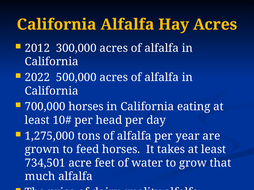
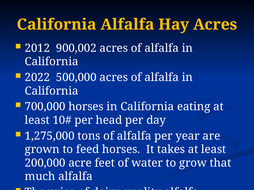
300,000: 300,000 -> 900,002
734,501: 734,501 -> 200,000
